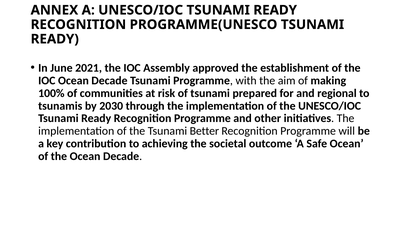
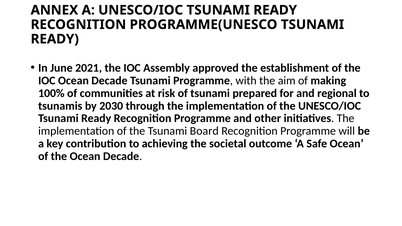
Better: Better -> Board
